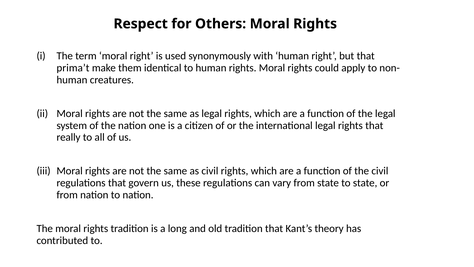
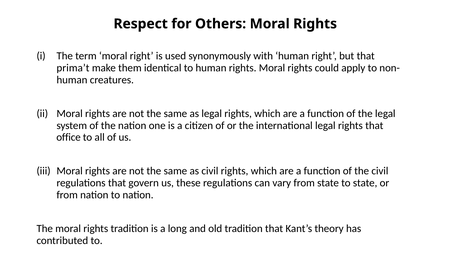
really: really -> office
